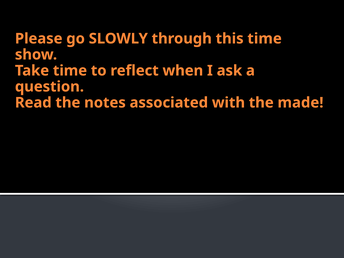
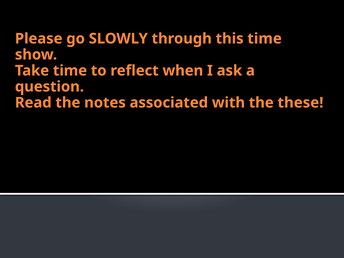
made: made -> these
